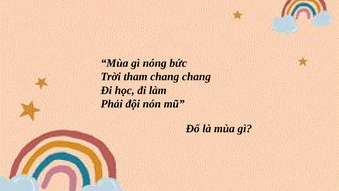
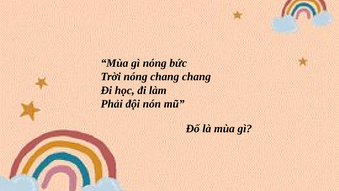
Trời tham: tham -> nóng
